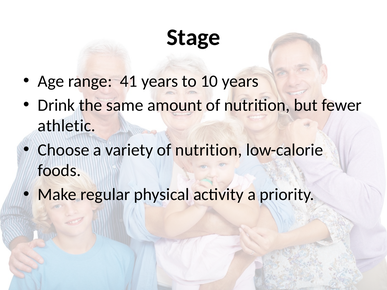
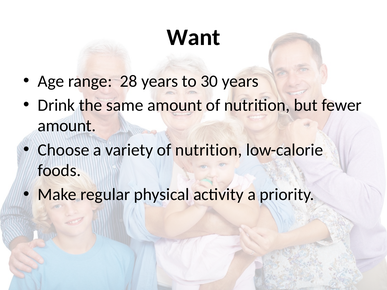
Stage: Stage -> Want
41: 41 -> 28
10: 10 -> 30
athletic at (67, 126): athletic -> amount
